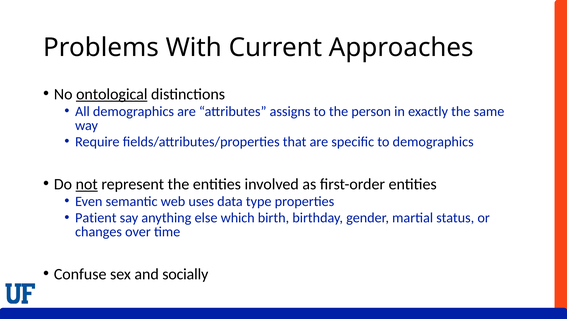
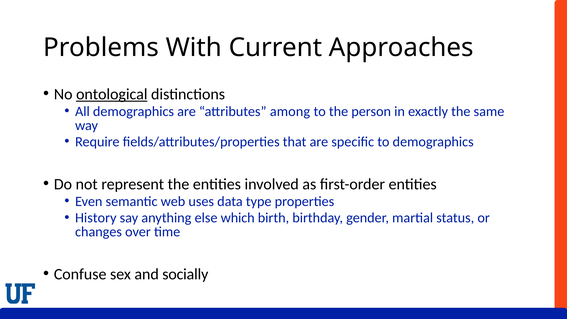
assigns: assigns -> among
not underline: present -> none
Patient: Patient -> History
